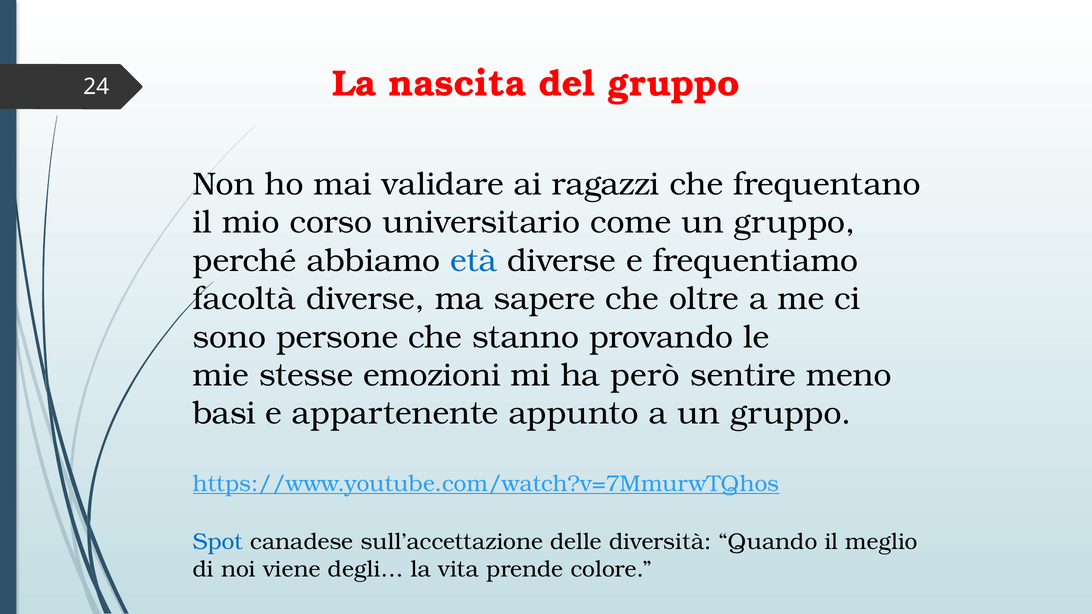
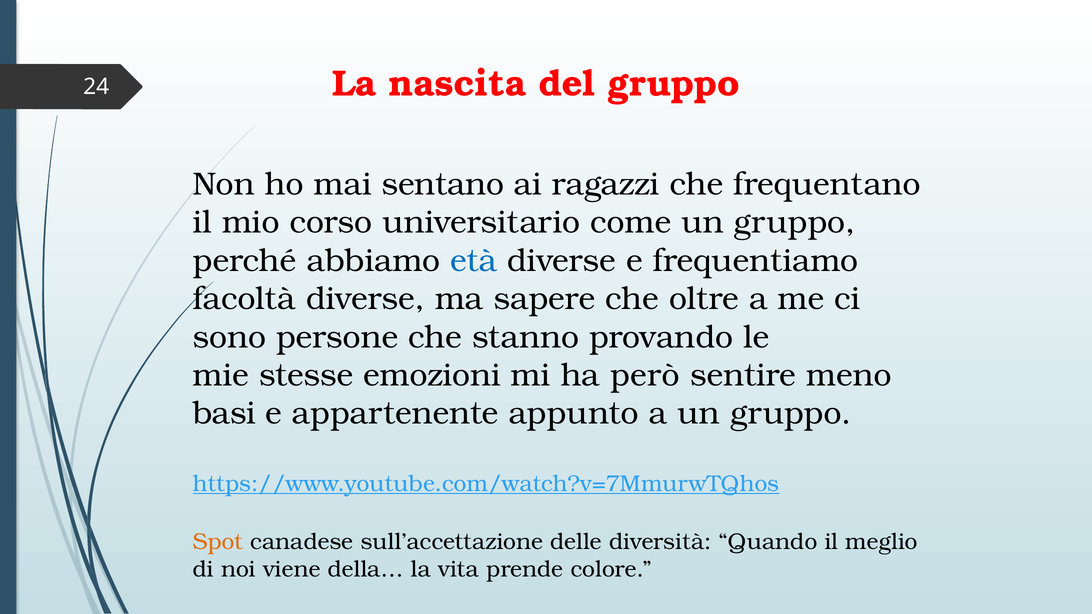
validare: validare -> sentano
Spot colour: blue -> orange
degli…: degli… -> della…
